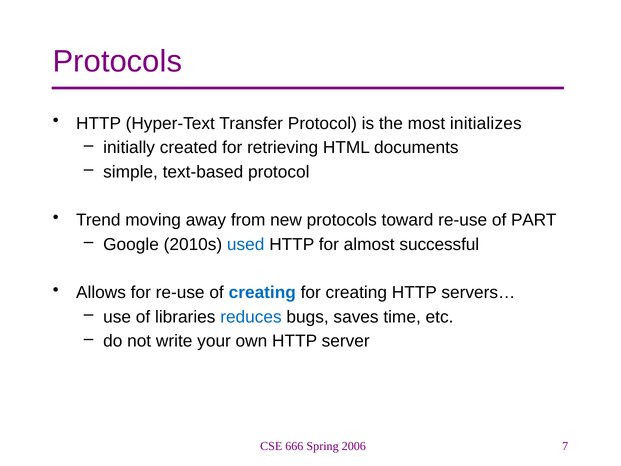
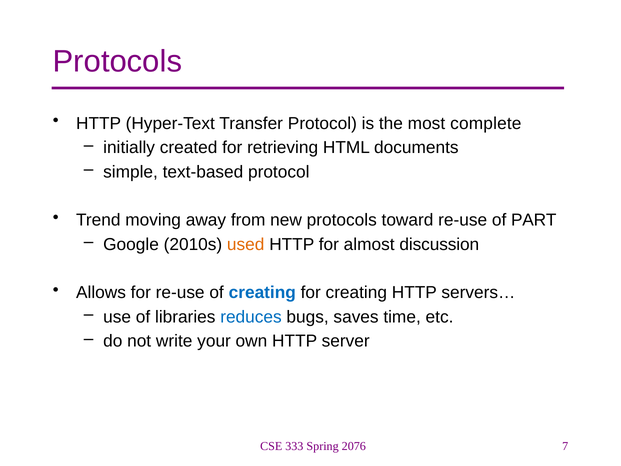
initializes: initializes -> complete
used colour: blue -> orange
successful: successful -> discussion
666: 666 -> 333
2006: 2006 -> 2076
